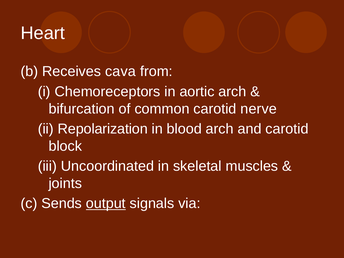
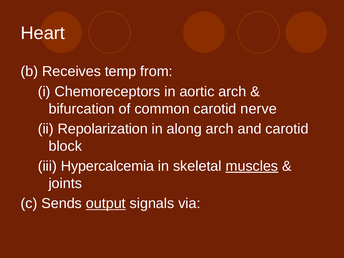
cava: cava -> temp
blood: blood -> along
Uncoordinated: Uncoordinated -> Hypercalcemia
muscles underline: none -> present
